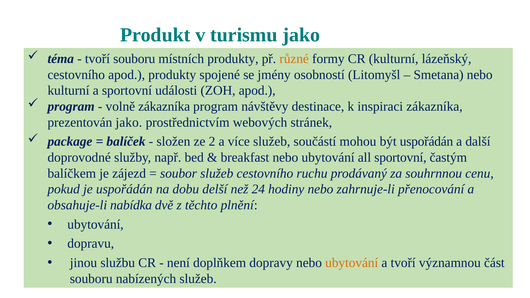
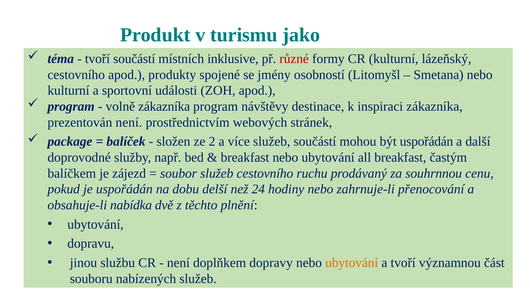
tvoří souboru: souboru -> součástí
místních produkty: produkty -> inklusive
různé colour: orange -> red
prezentován jako: jako -> není
all sportovní: sportovní -> breakfast
